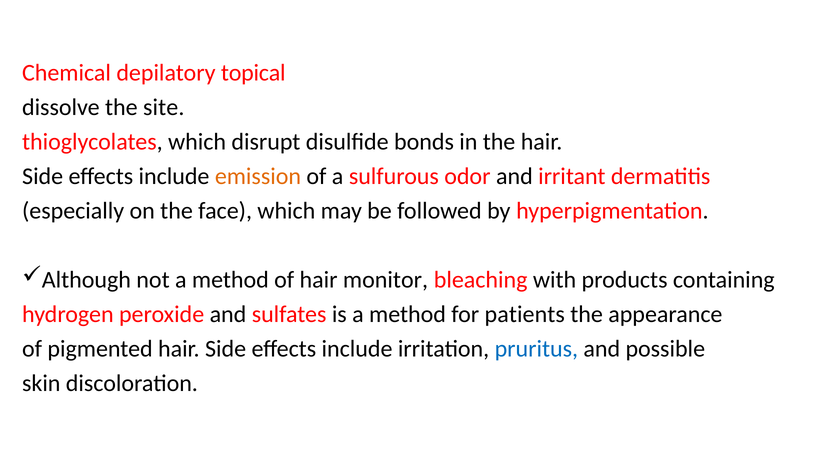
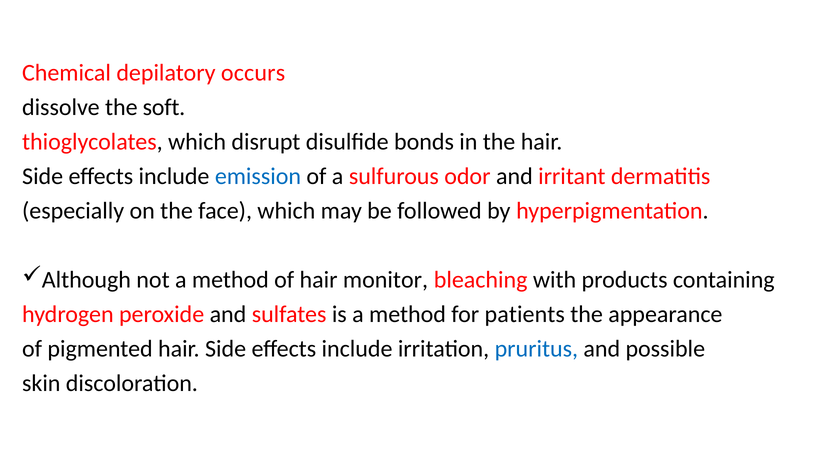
topical: topical -> occurs
site: site -> soft
emission colour: orange -> blue
